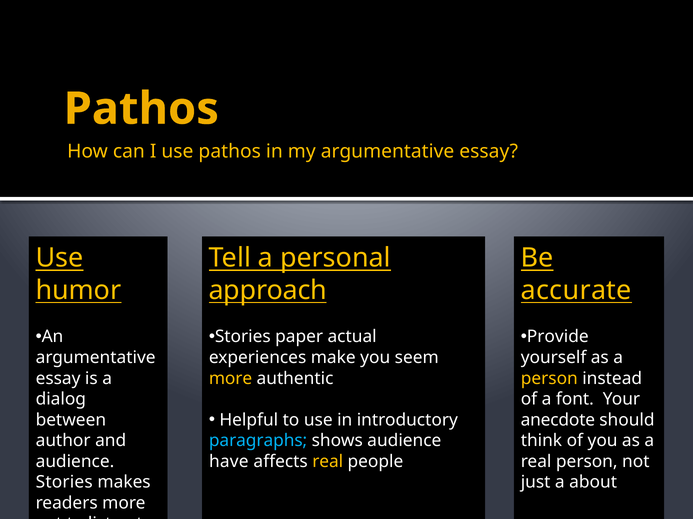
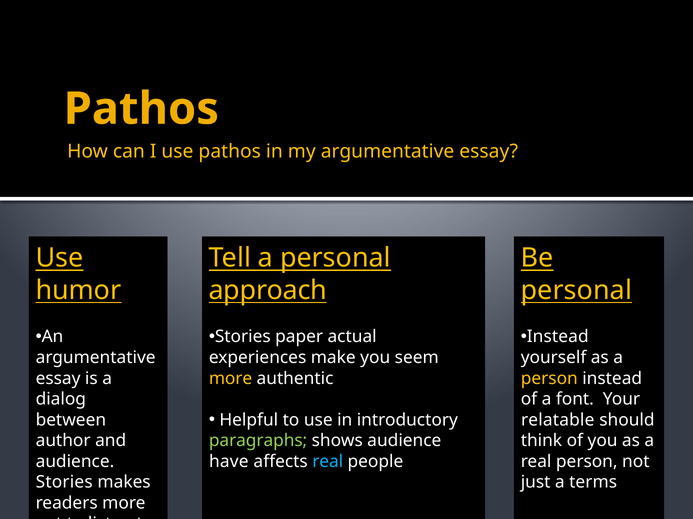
accurate at (576, 291): accurate -> personal
Provide at (558, 337): Provide -> Instead
anecdote: anecdote -> relatable
paragraphs colour: light blue -> light green
real at (328, 462) colour: yellow -> light blue
about: about -> terms
